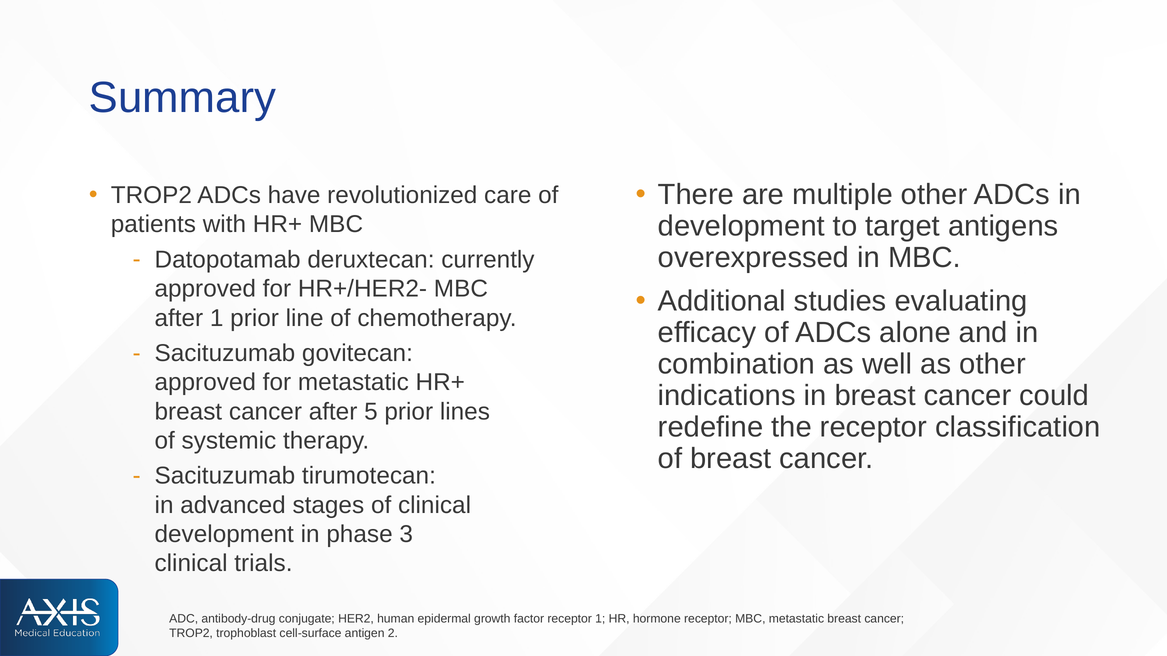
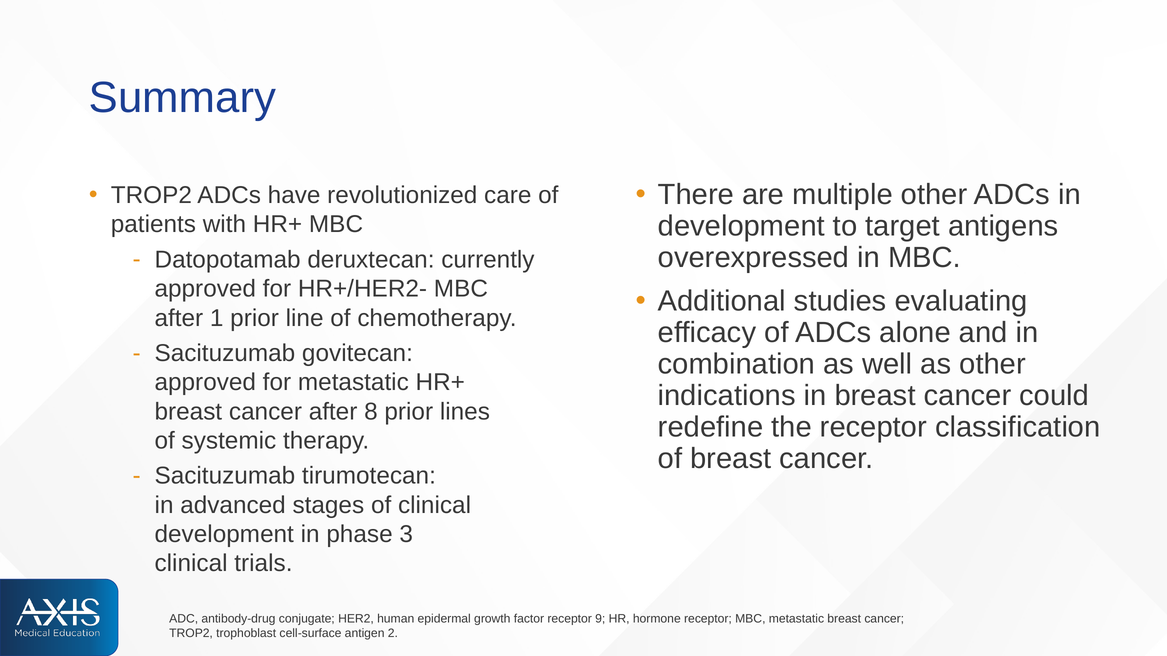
5: 5 -> 8
receptor 1: 1 -> 9
